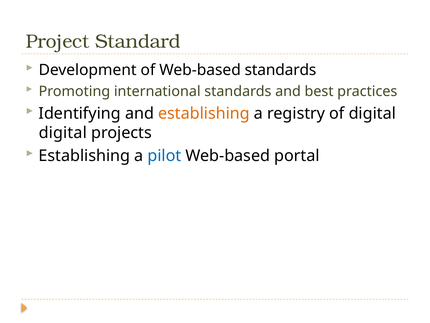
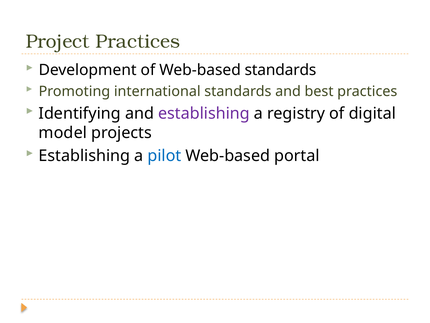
Project Standard: Standard -> Practices
establishing at (204, 113) colour: orange -> purple
digital at (63, 133): digital -> model
